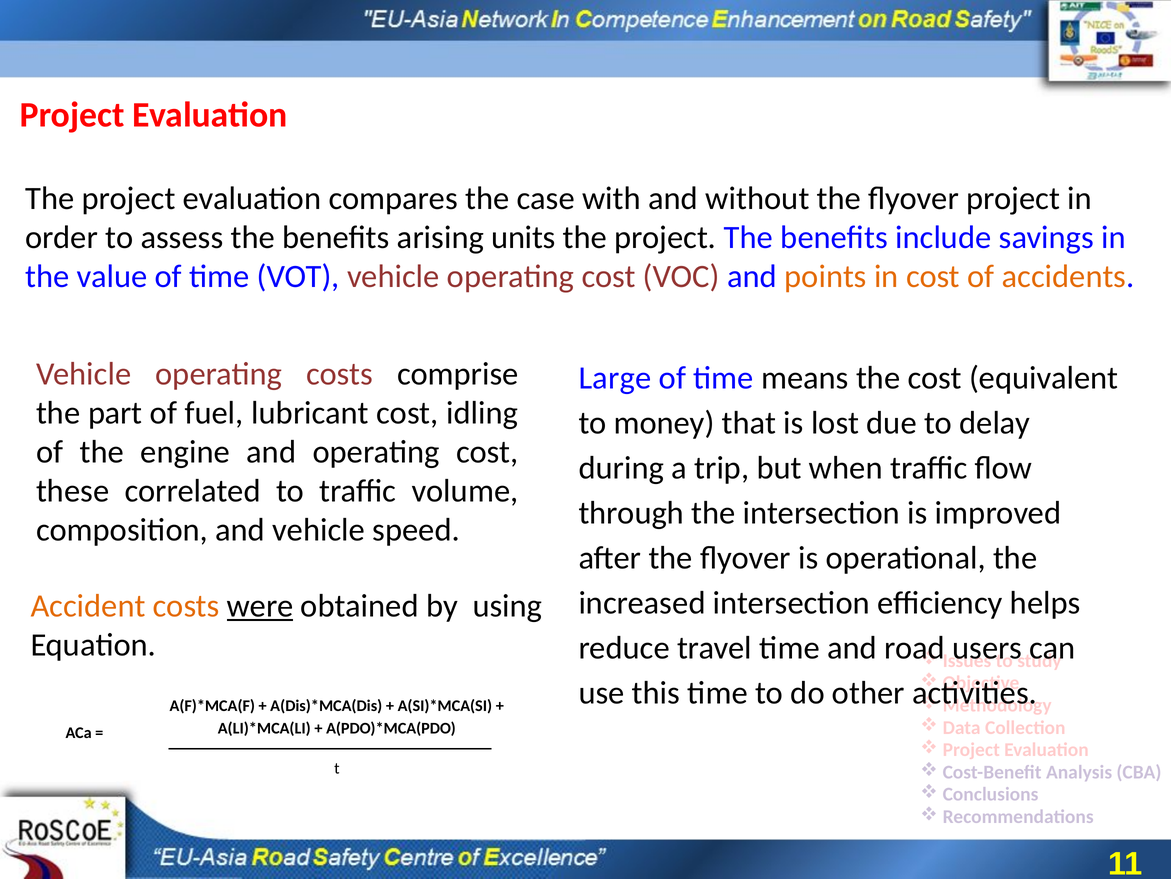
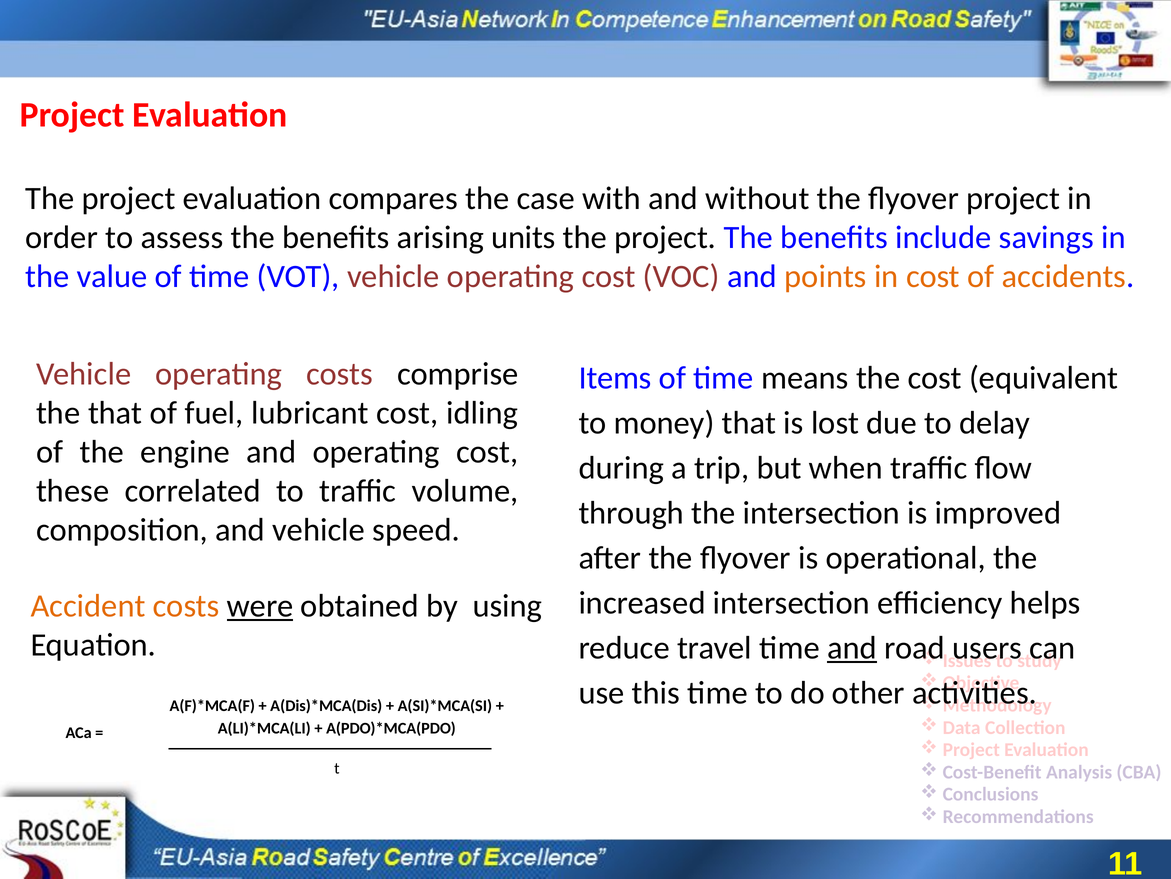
Large: Large -> Items
the part: part -> that
and at (852, 647) underline: none -> present
